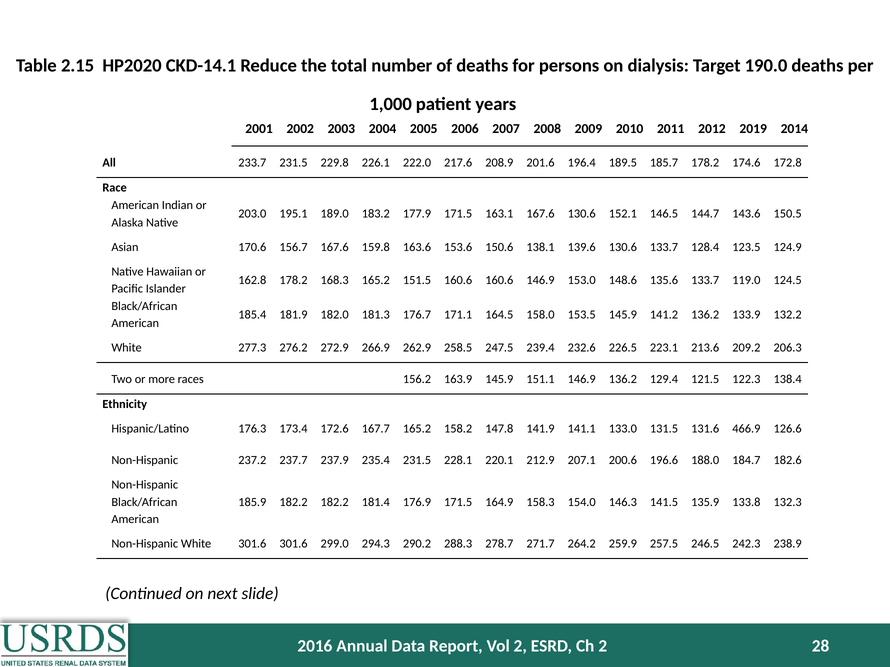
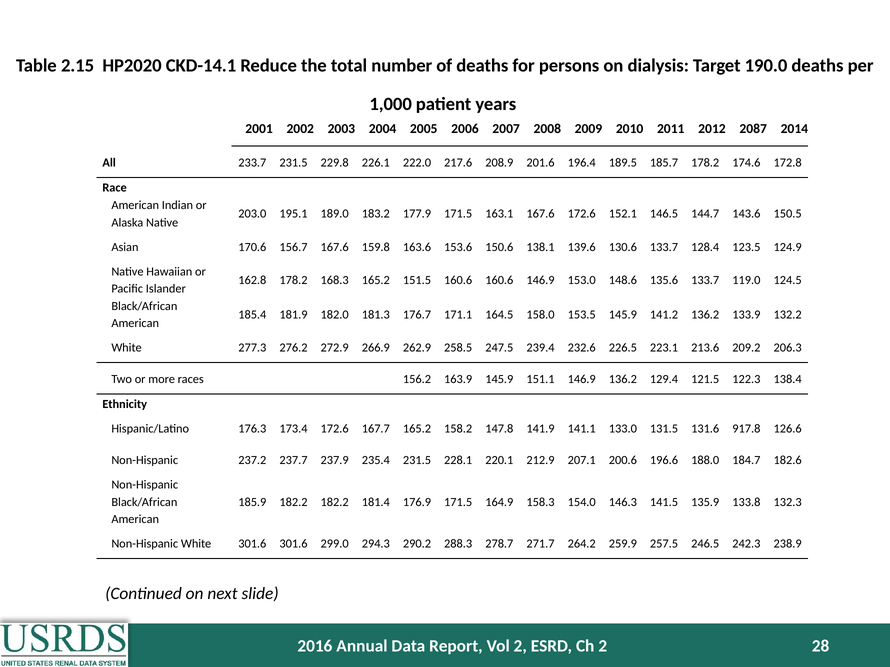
2019: 2019 -> 2087
167.6 130.6: 130.6 -> 172.6
466.9: 466.9 -> 917.8
